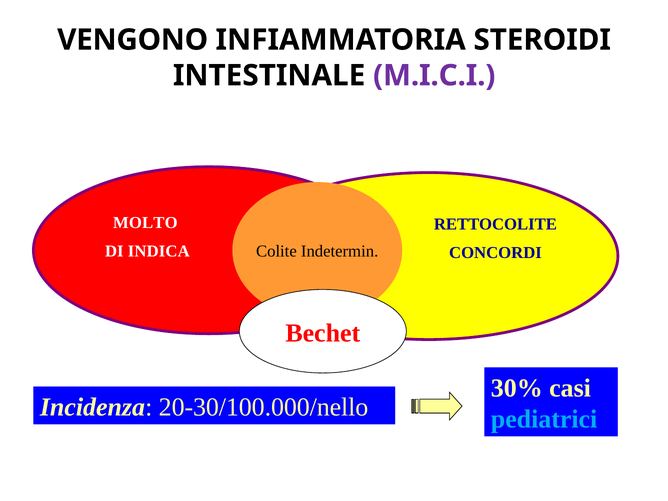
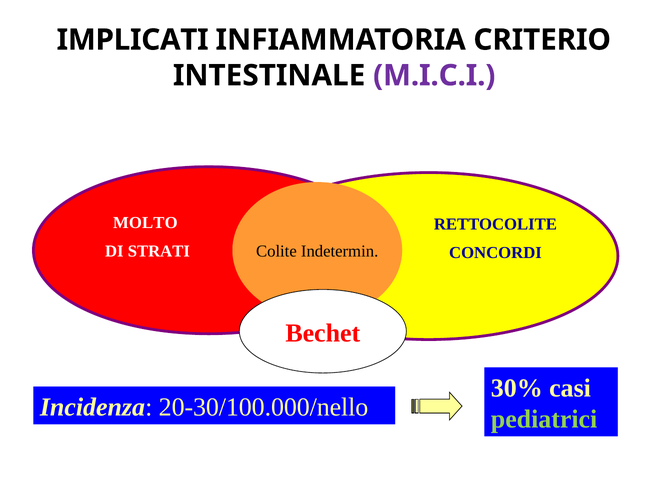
VENGONO: VENGONO -> IMPLICATI
STEROIDI: STEROIDI -> CRITERIO
INDICA: INDICA -> STRATI
pediatrici colour: light blue -> light green
